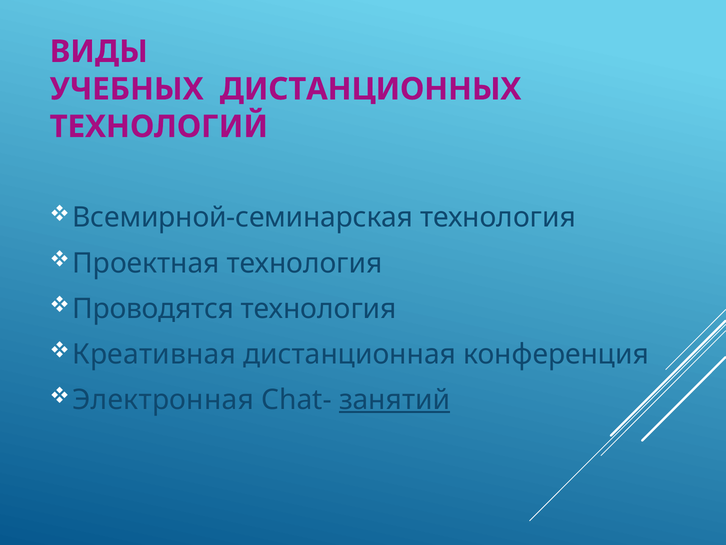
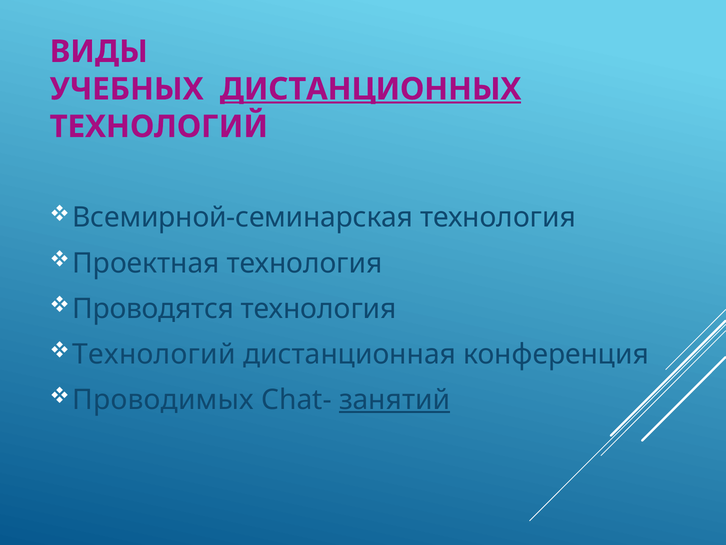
ДИСТАНЦИОННЫХ underline: none -> present
Креативная at (154, 354): Креативная -> Технологий
Электронная: Электронная -> Проводимых
